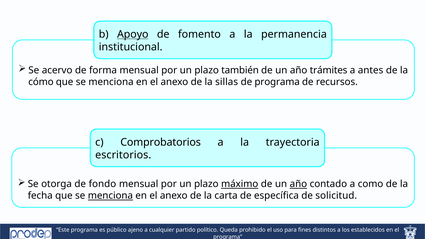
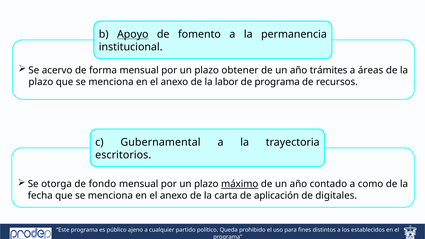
también: también -> obtener
antes: antes -> áreas
cómo at (41, 82): cómo -> plazo
sillas: sillas -> labor
Comprobatorios: Comprobatorios -> Gubernamental
año at (298, 184) underline: present -> none
menciona at (110, 196) underline: present -> none
específica: específica -> aplicación
solicitud: solicitud -> digitales
